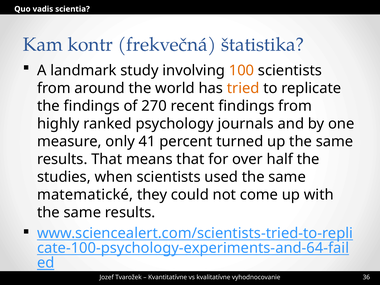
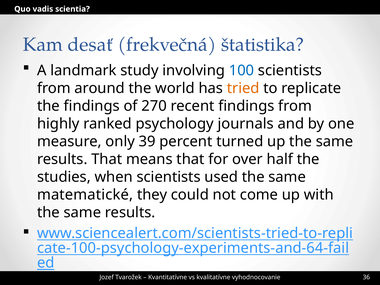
kontr: kontr -> desať
100 colour: orange -> blue
41: 41 -> 39
